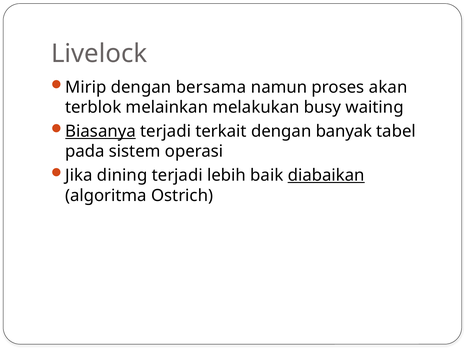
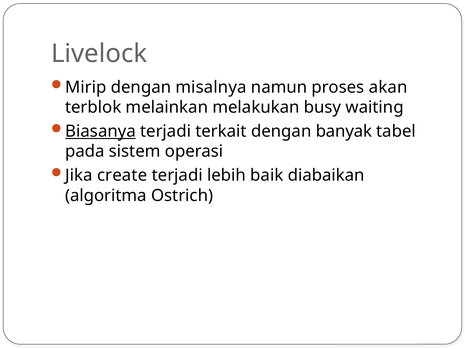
bersama: bersama -> misalnya
dining: dining -> create
diabaikan underline: present -> none
